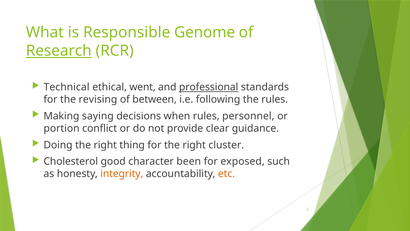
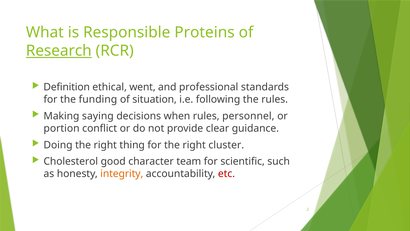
Genome: Genome -> Proteins
Technical: Technical -> Definition
professional underline: present -> none
revising: revising -> funding
between: between -> situation
been: been -> team
exposed: exposed -> scientific
etc colour: orange -> red
